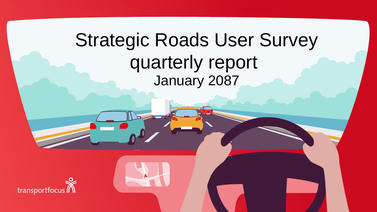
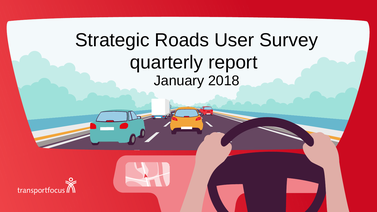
2087: 2087 -> 2018
